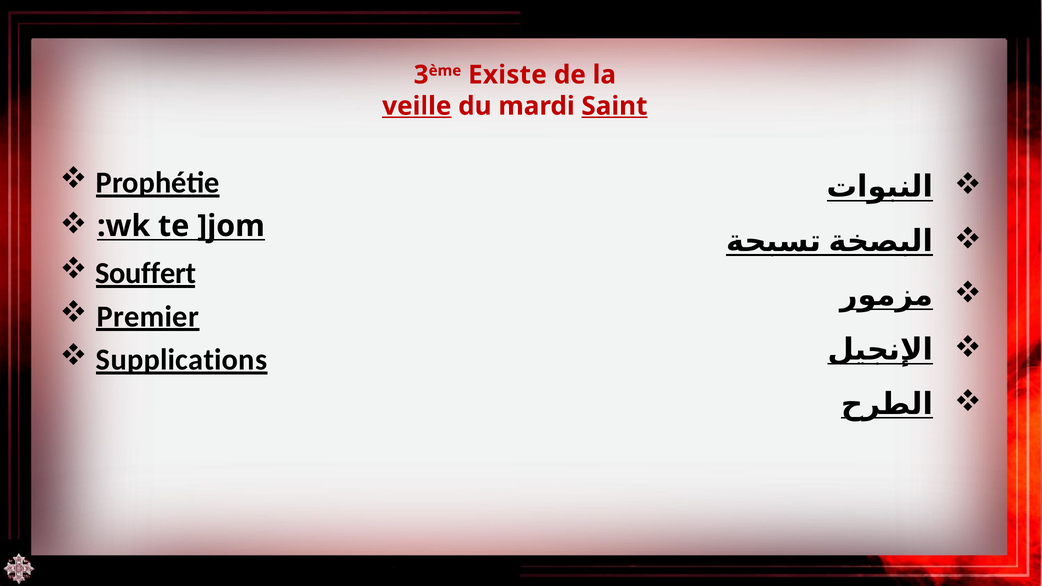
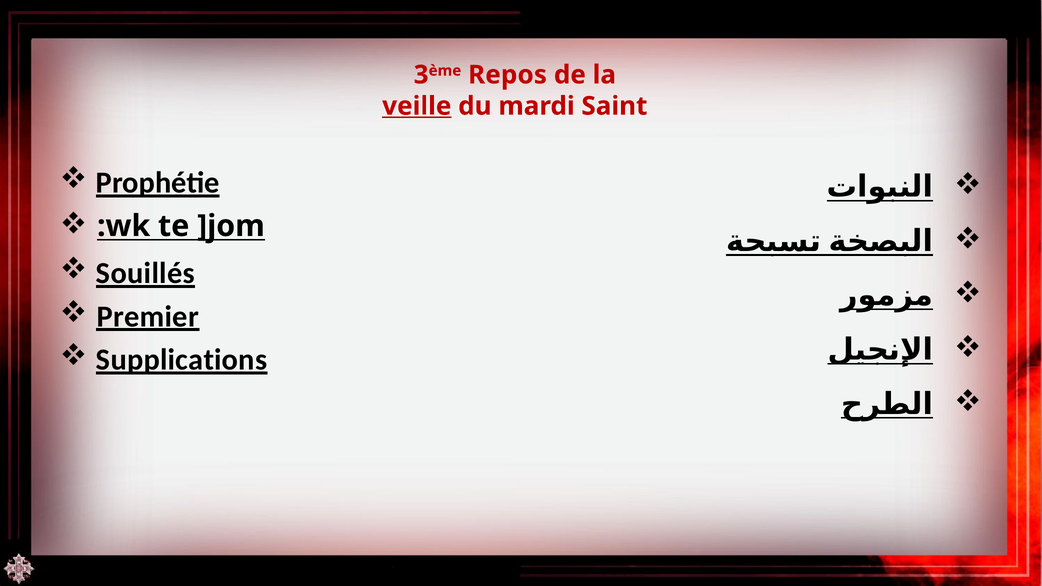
Existe: Existe -> Repos
Saint underline: present -> none
Souffert: Souffert -> Souillés
